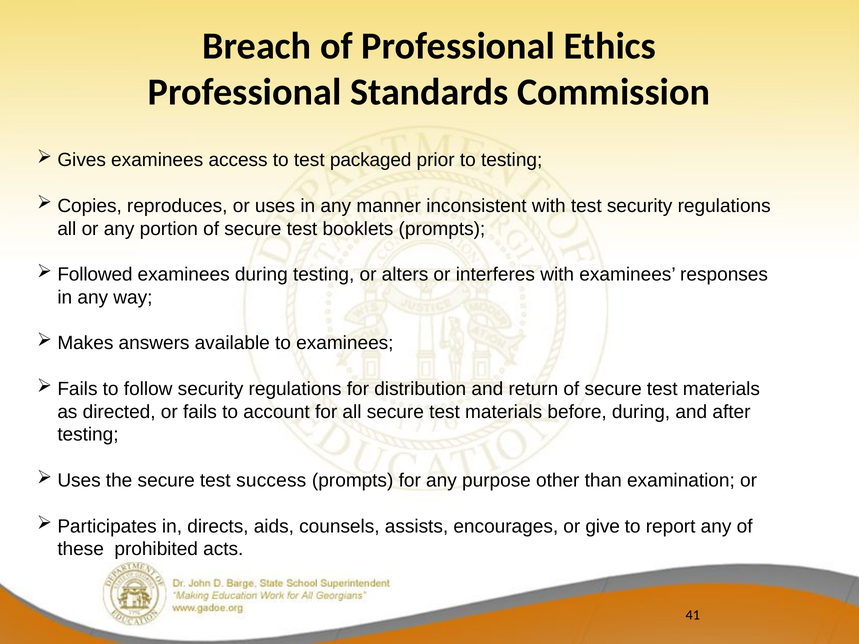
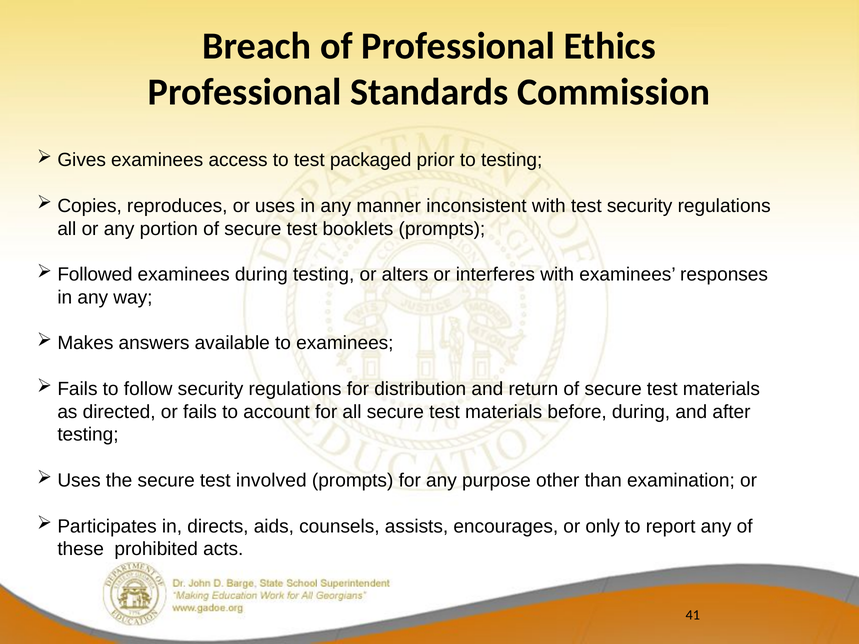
success: success -> involved
give: give -> only
